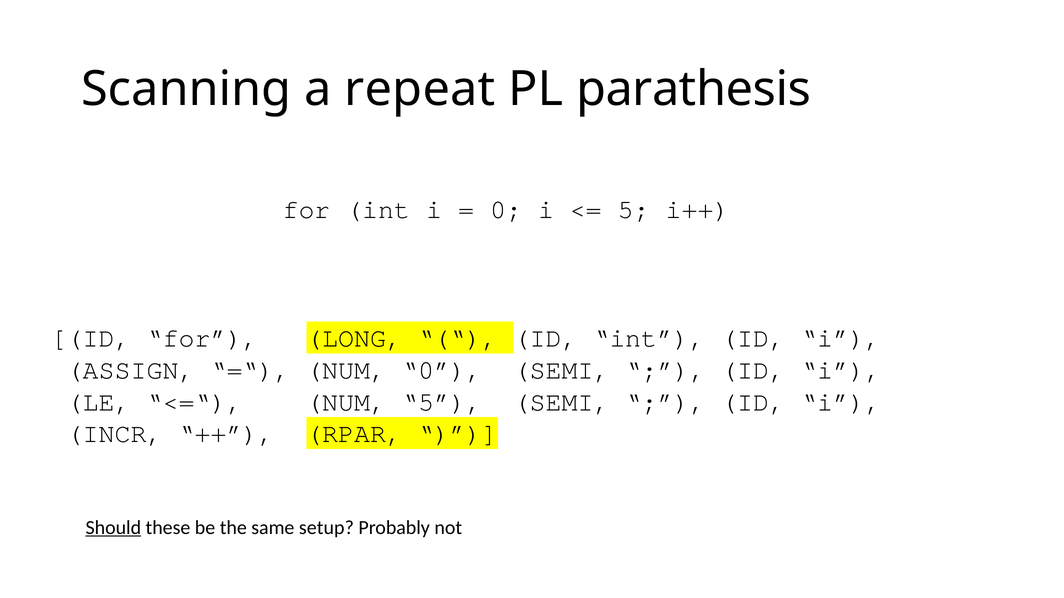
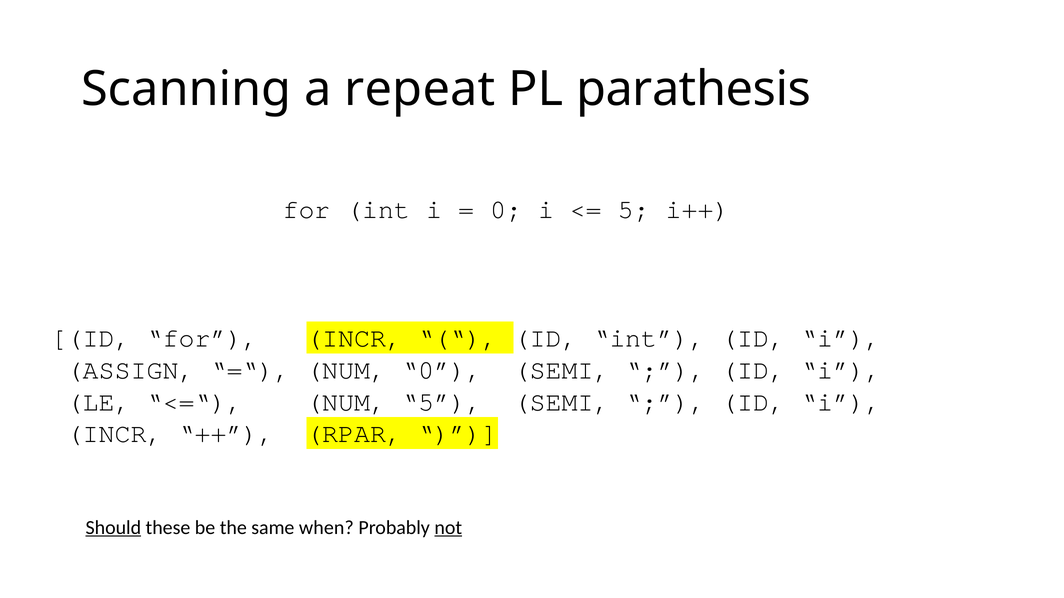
for LONG: LONG -> INCR
setup: setup -> when
not underline: none -> present
